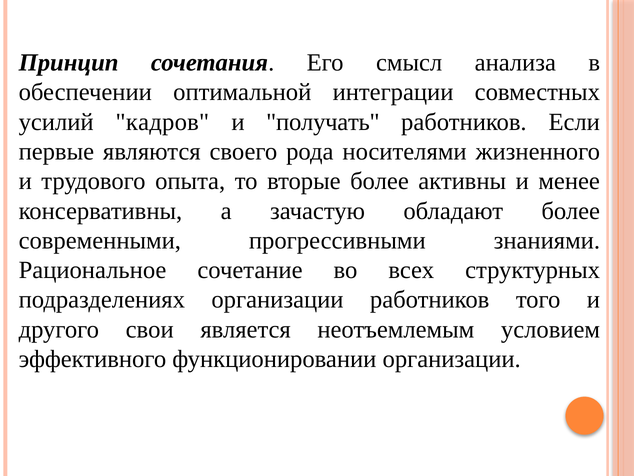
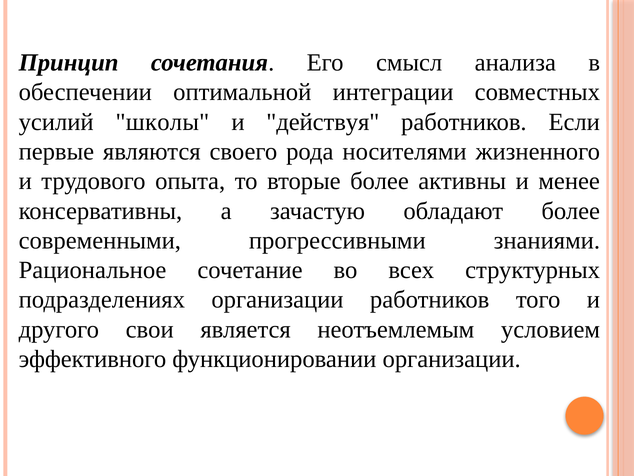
кадров: кадров -> школы
получать: получать -> действуя
